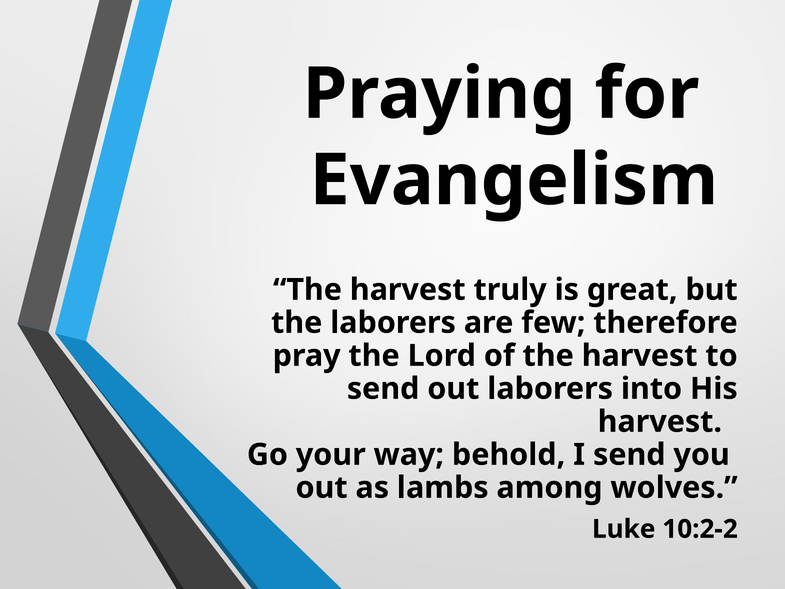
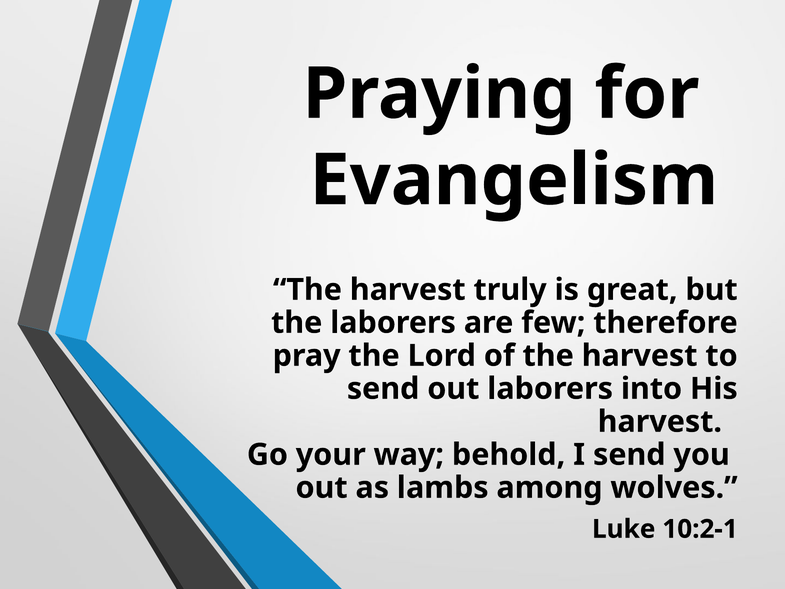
10:2-2: 10:2-2 -> 10:2-1
